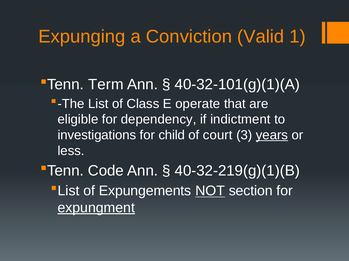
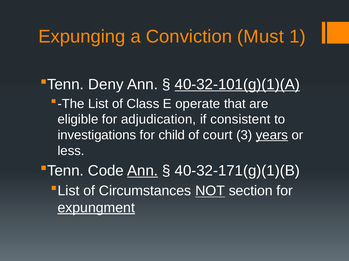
Valid: Valid -> Must
Term: Term -> Deny
40-32-101(g)(1)(A underline: none -> present
dependency: dependency -> adjudication
indictment: indictment -> consistent
Ann at (143, 171) underline: none -> present
40-32-219(g)(1)(B: 40-32-219(g)(1)(B -> 40-32-171(g)(1)(B
Expungements: Expungements -> Circumstances
